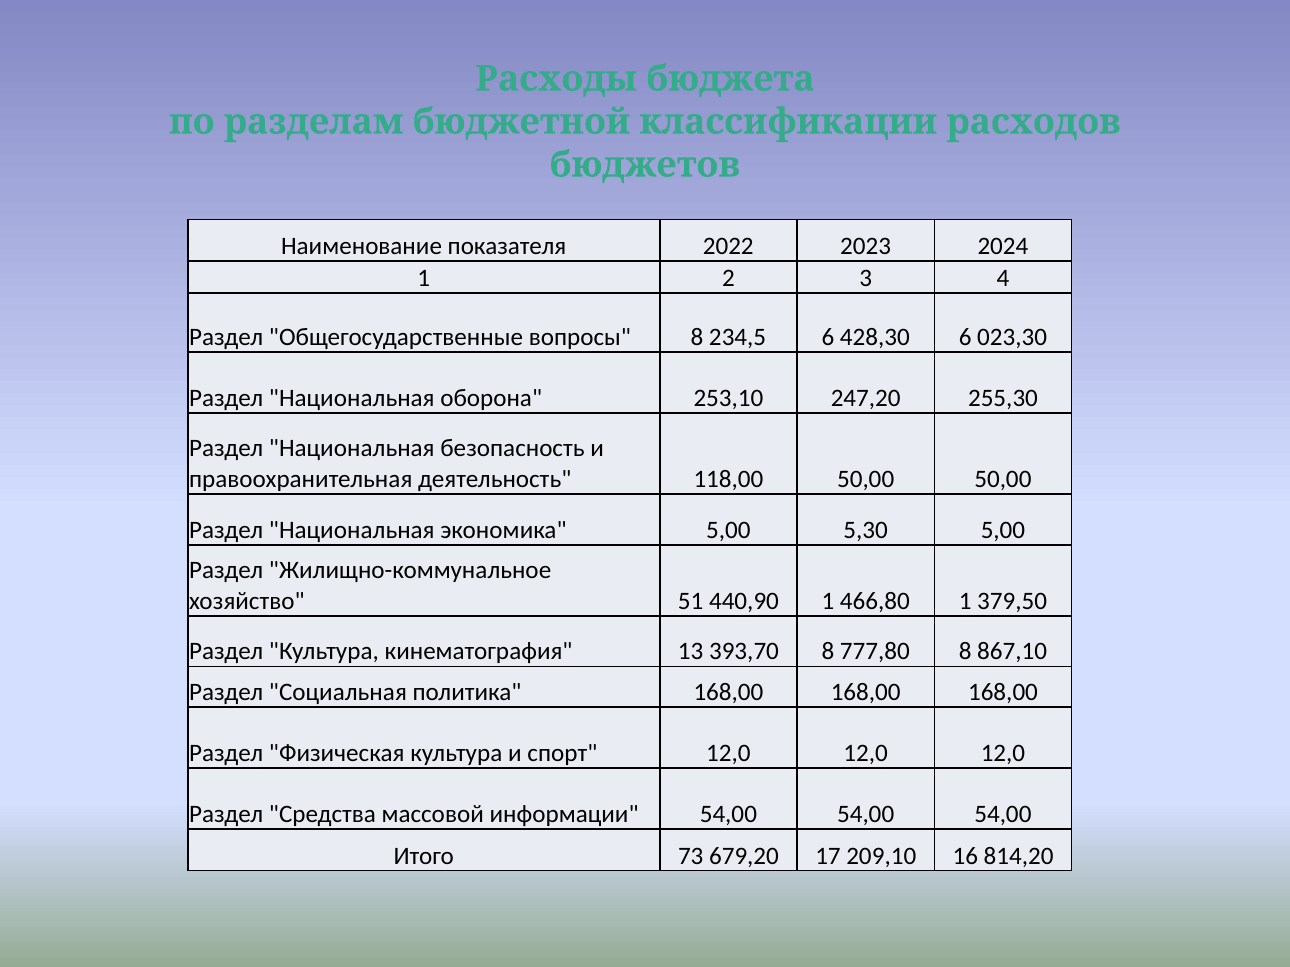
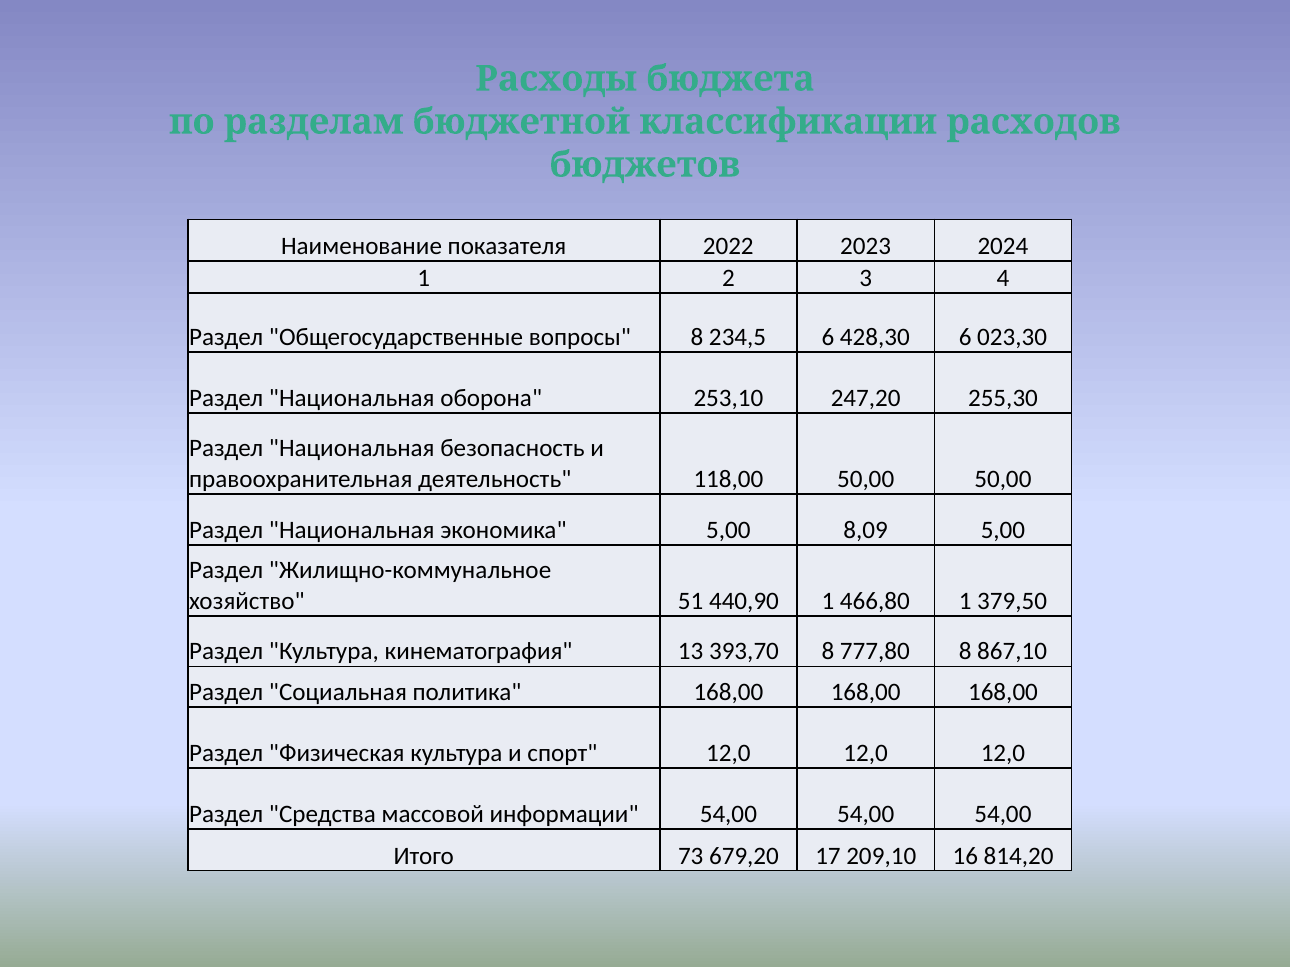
5,30: 5,30 -> 8,09
